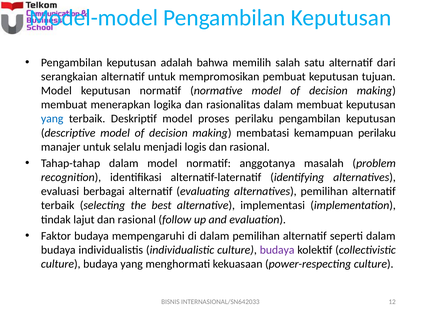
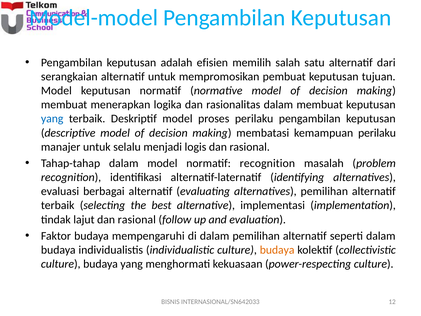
bahwa: bahwa -> efisien
normatif anggotanya: anggotanya -> recognition
budaya at (277, 250) colour: purple -> orange
